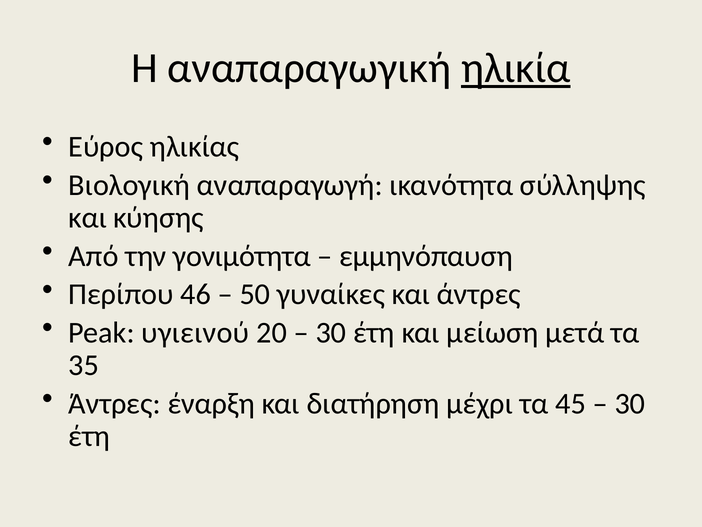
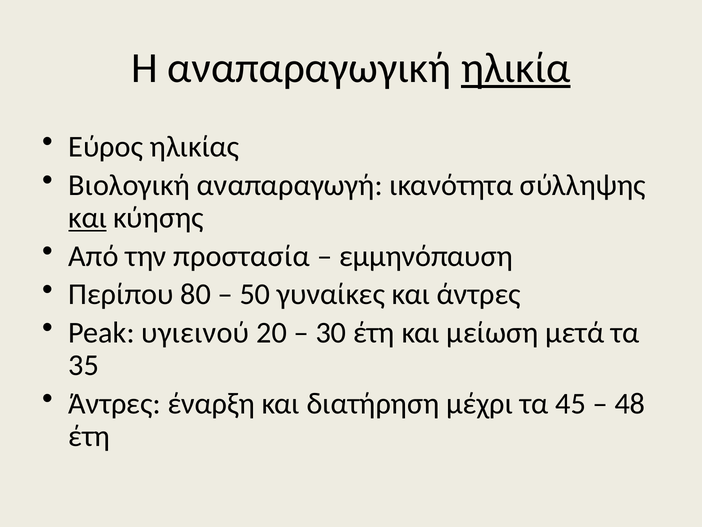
και at (88, 218) underline: none -> present
γονιμότητα: γονιμότητα -> προστασία
46: 46 -> 80
30 at (630, 403): 30 -> 48
